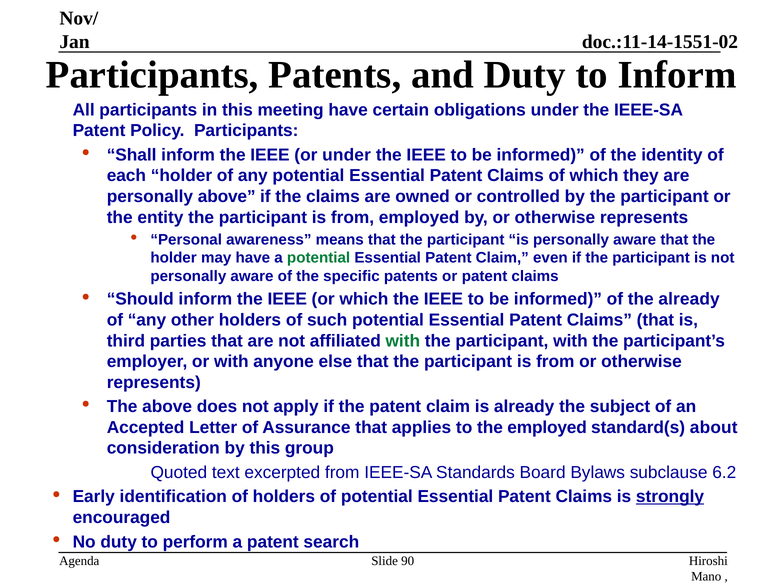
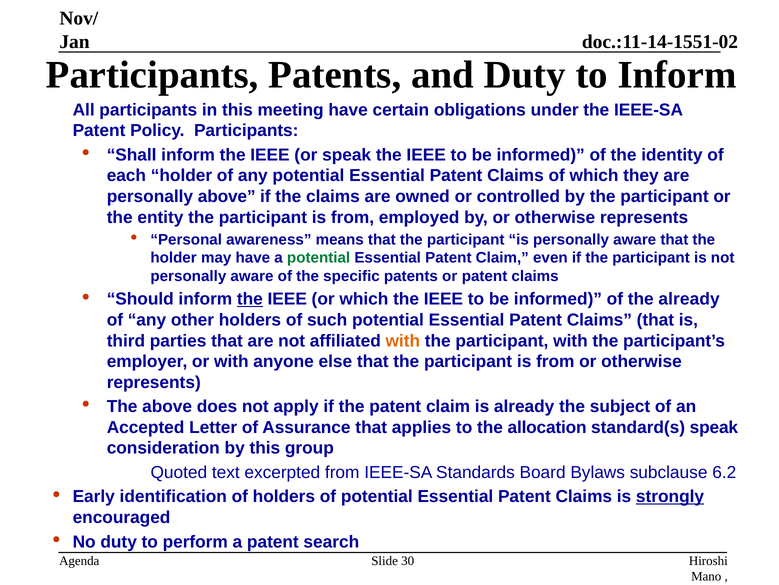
or under: under -> speak
the at (250, 299) underline: none -> present
with at (403, 340) colour: green -> orange
the employed: employed -> allocation
standard(s about: about -> speak
90: 90 -> 30
